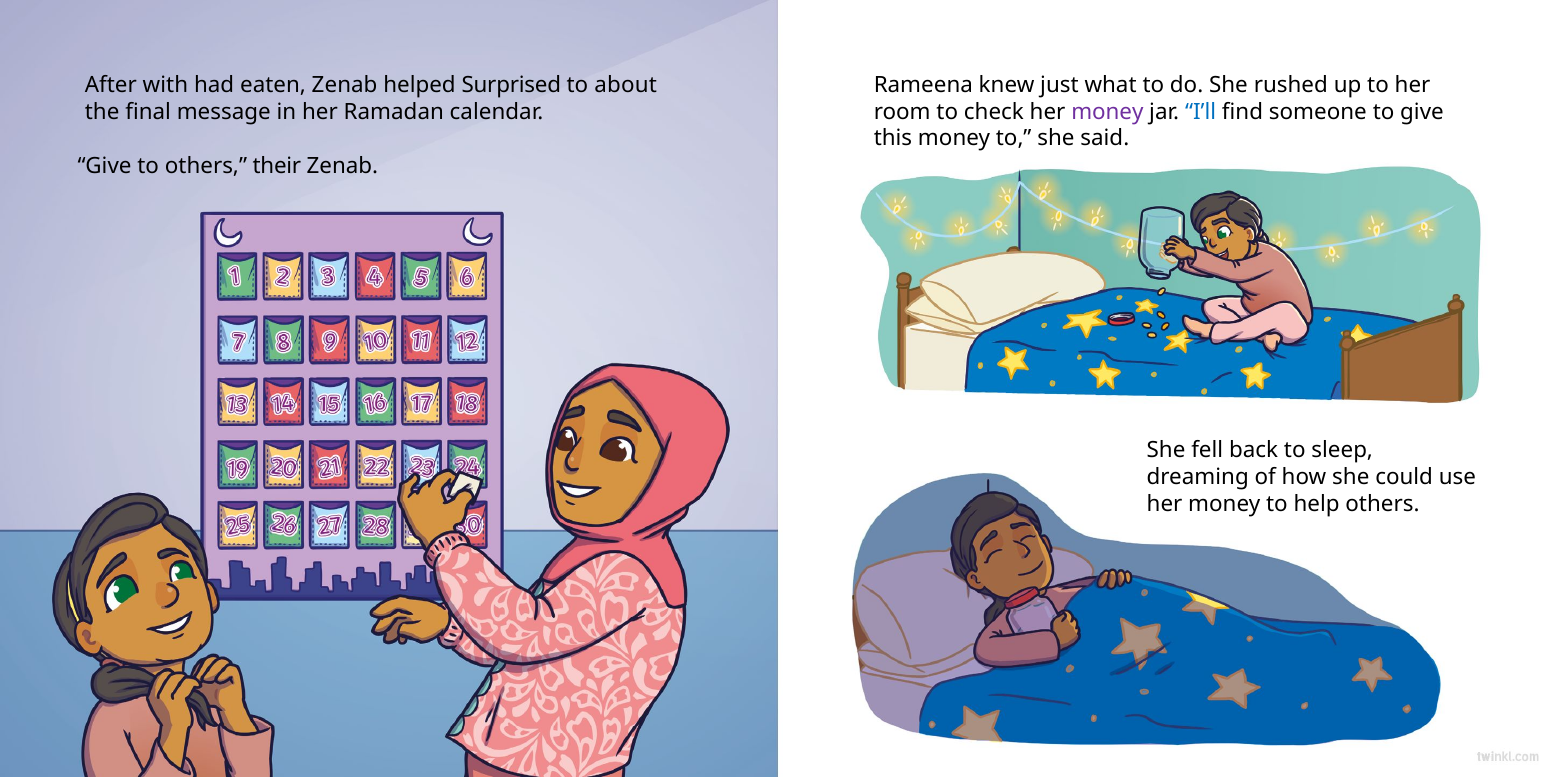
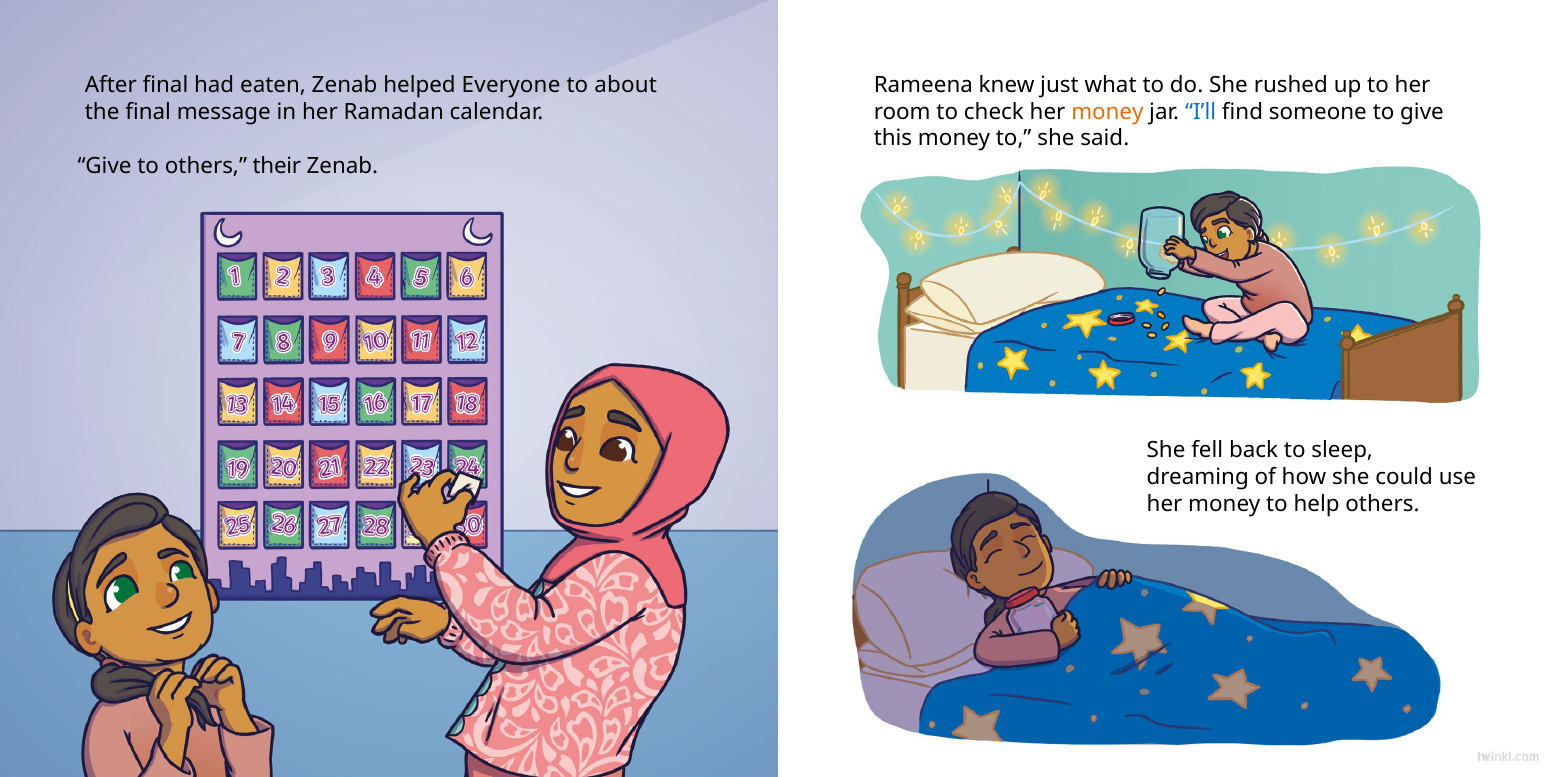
After with: with -> final
Surprised: Surprised -> Everyone
money at (1107, 112) colour: purple -> orange
